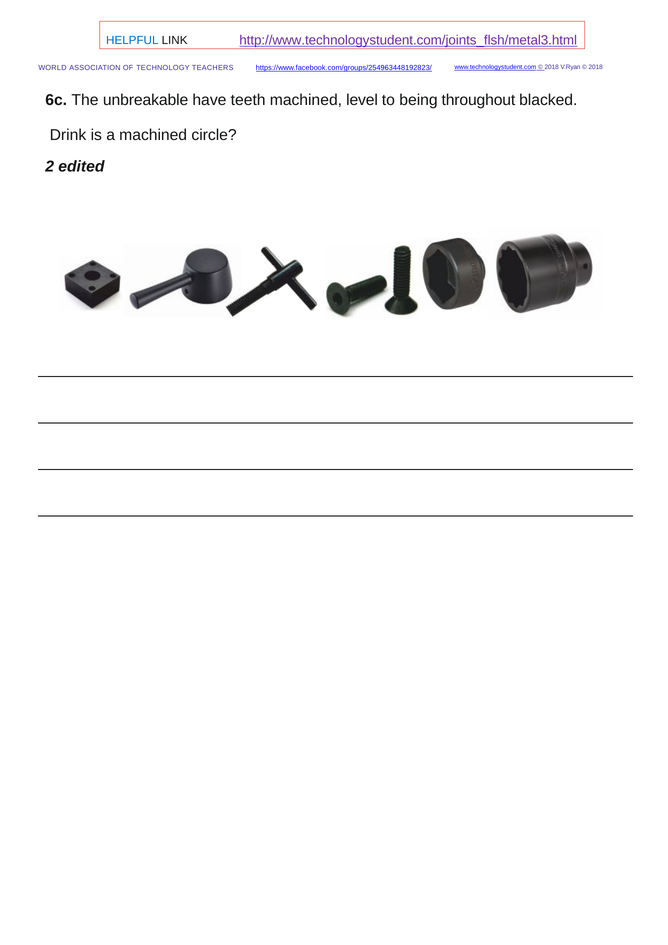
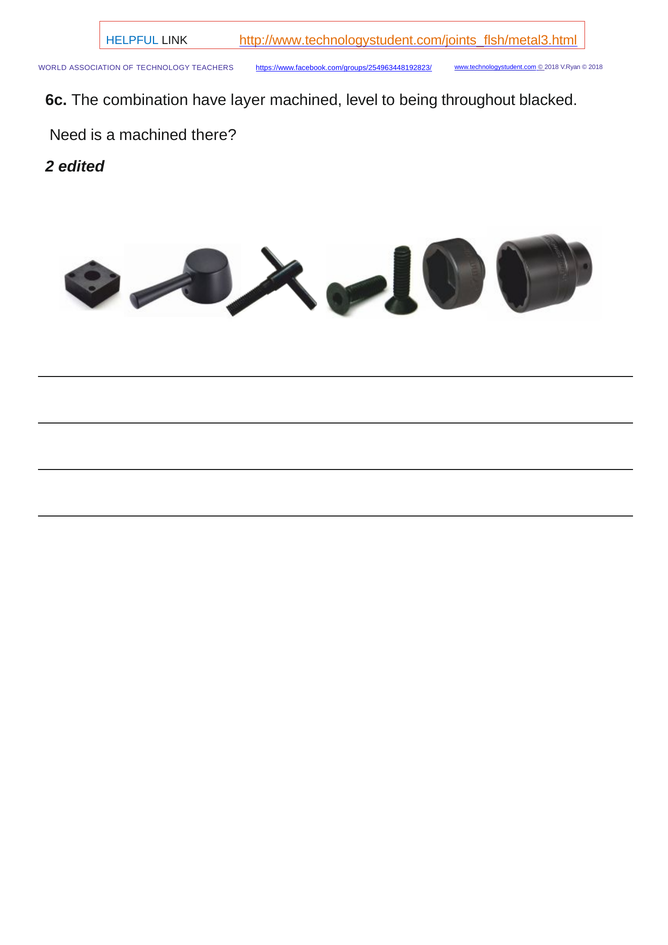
http://www.technologystudent.com/joints_ﬂsh/metal3.html colour: purple -> orange
unbreakable: unbreakable -> combination
teeth: teeth -> layer
Drink: Drink -> Need
circle: circle -> there
